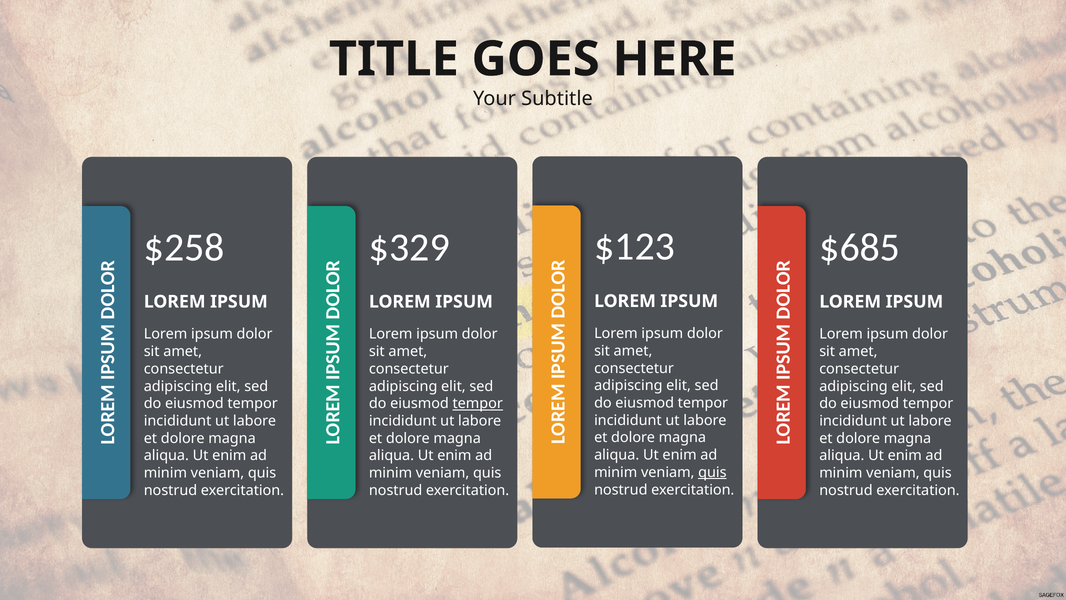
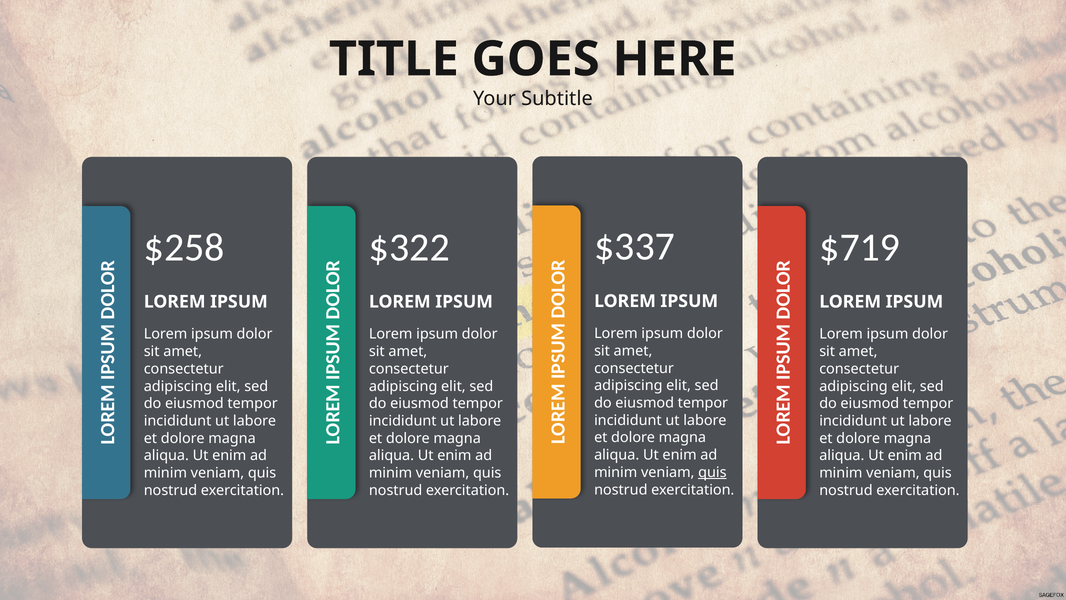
$123: $123 -> $337
$329: $329 -> $322
$685: $685 -> $719
tempor at (478, 403) underline: present -> none
